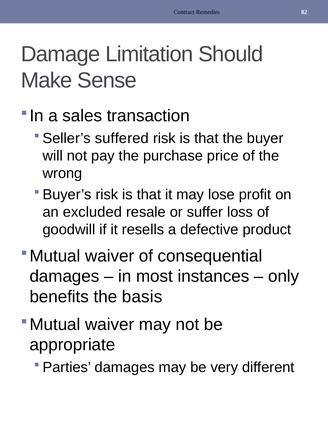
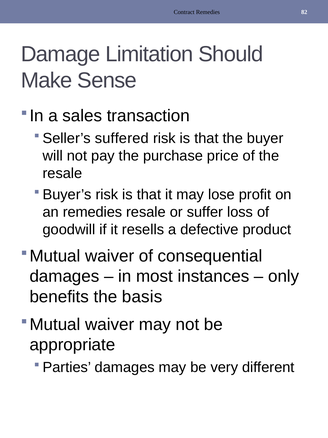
wrong at (62, 173): wrong -> resale
an excluded: excluded -> remedies
